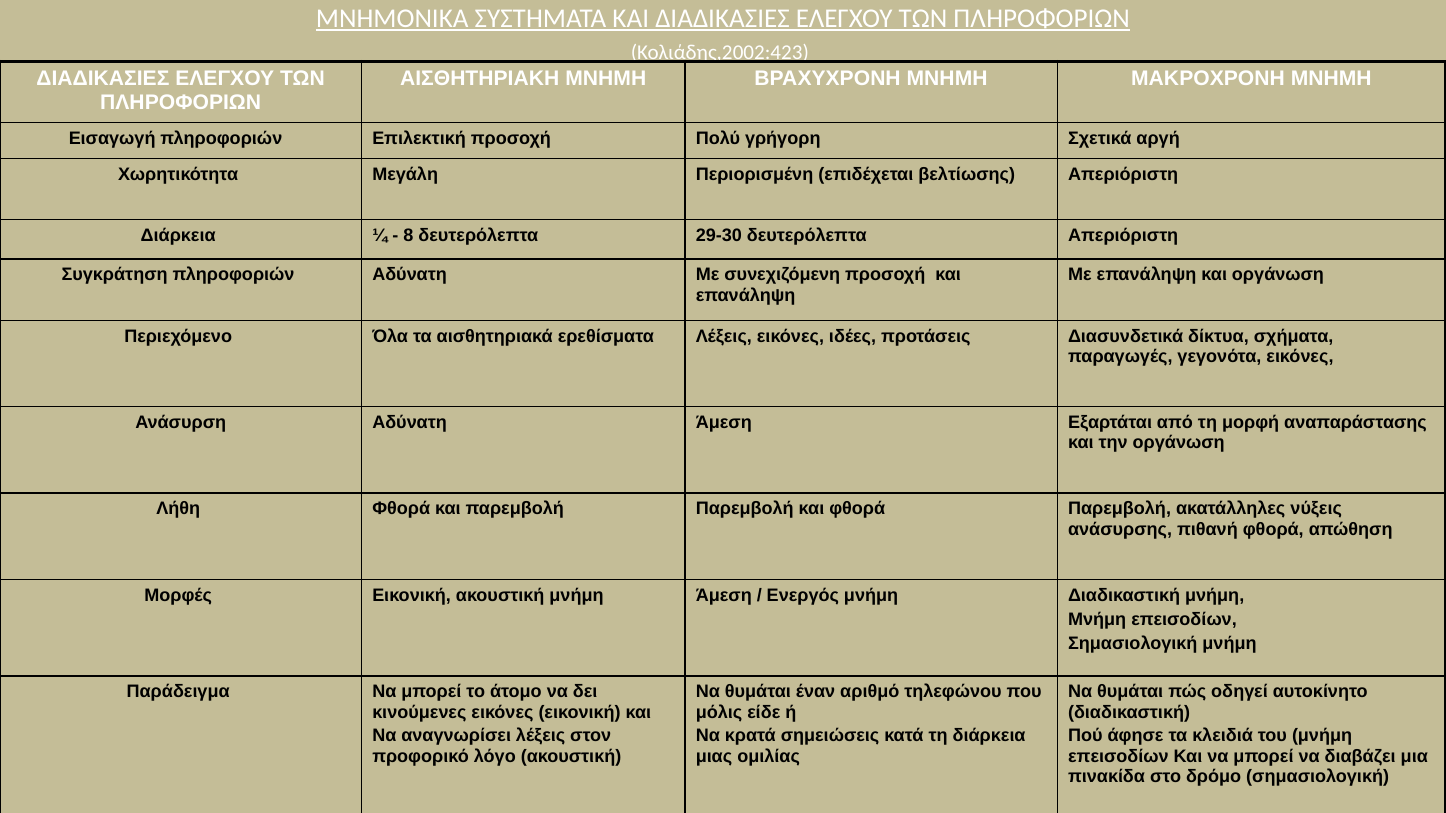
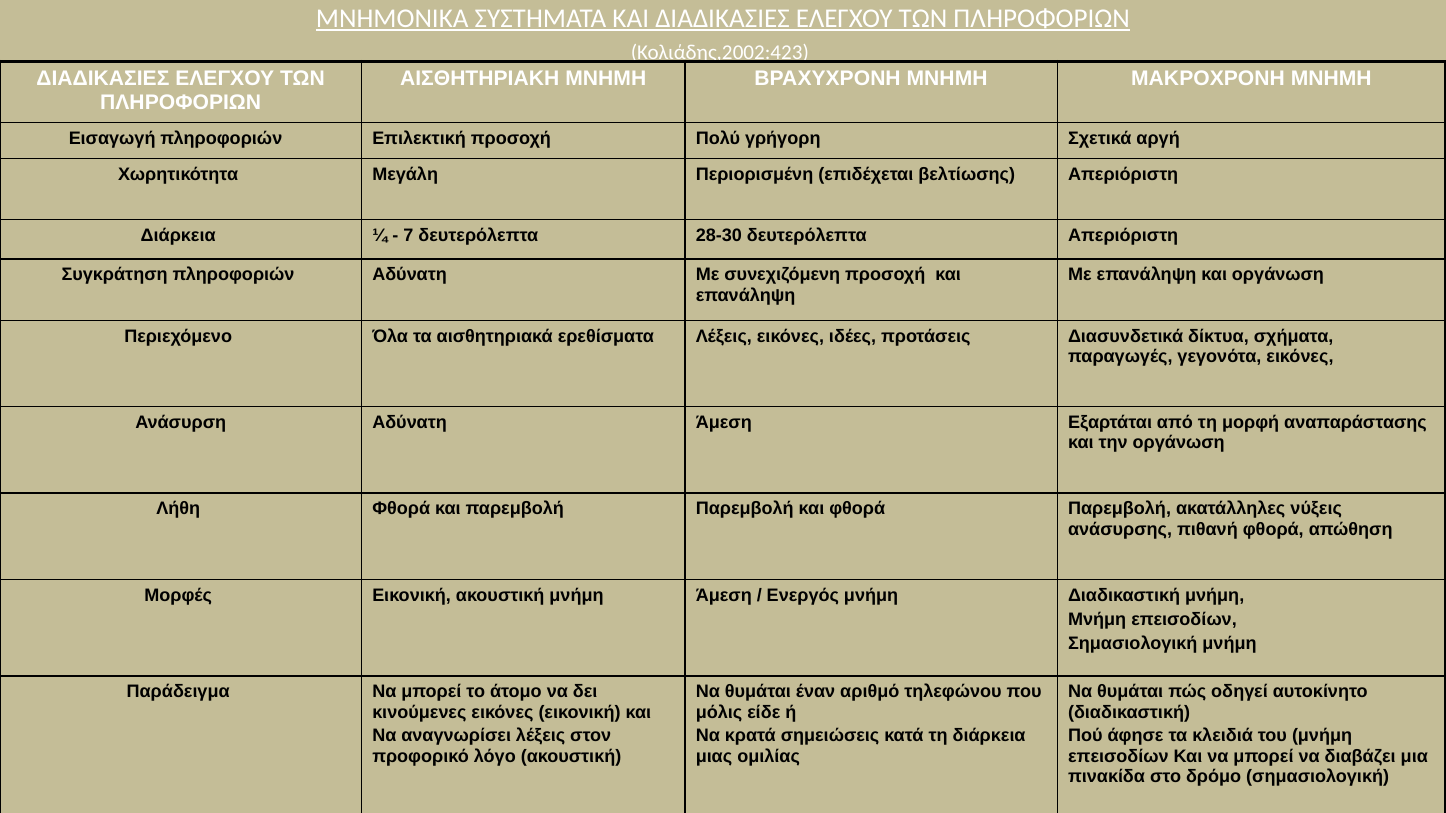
8: 8 -> 7
29-30: 29-30 -> 28-30
